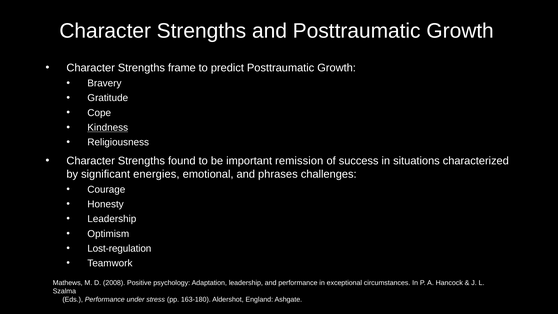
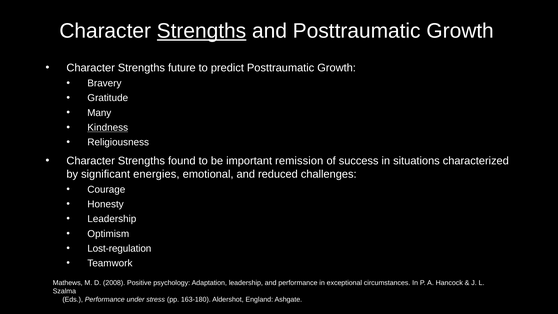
Strengths at (202, 31) underline: none -> present
frame: frame -> future
Cope: Cope -> Many
phrases: phrases -> reduced
